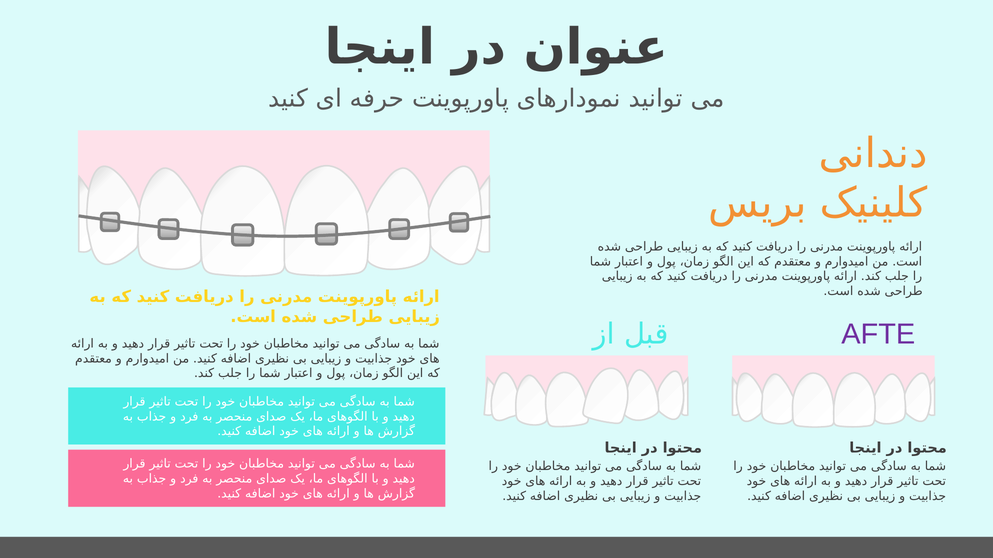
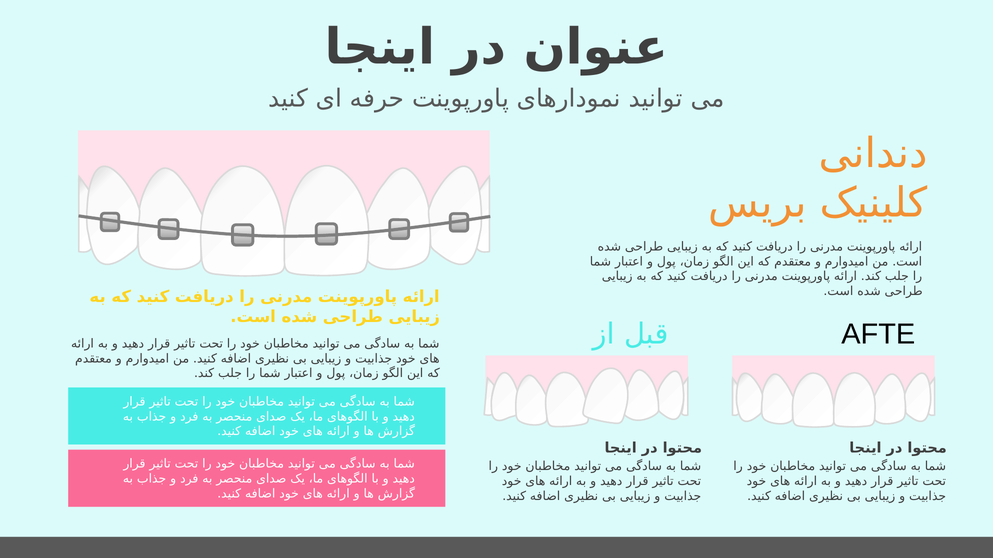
AFTE colour: purple -> black
